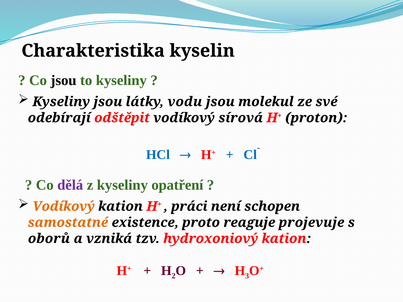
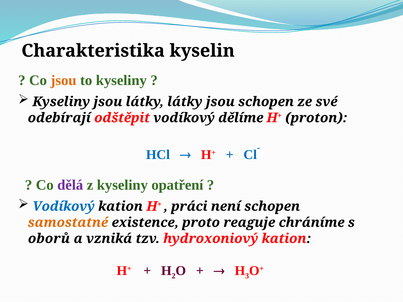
jsou at (64, 80) colour: black -> orange
látky vodu: vodu -> látky
jsou molekul: molekul -> schopen
sírová: sírová -> dělíme
Vodíkový at (64, 207) colour: orange -> blue
projevuje: projevuje -> chráníme
